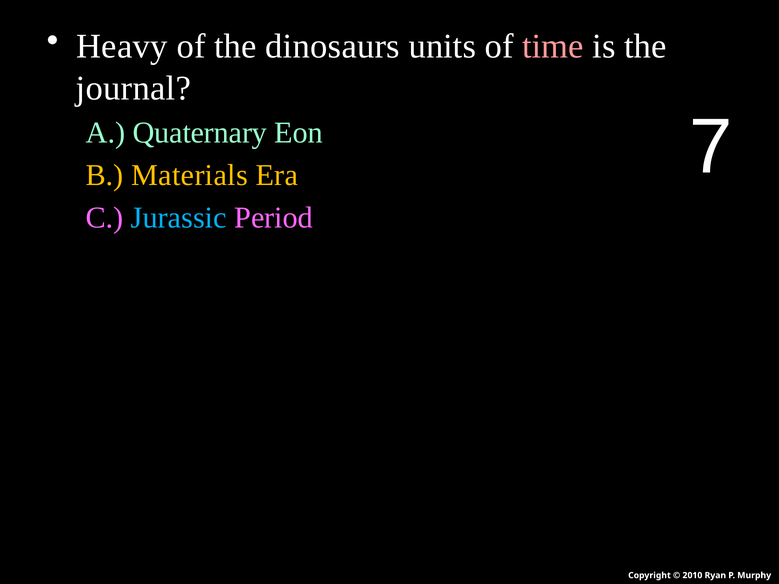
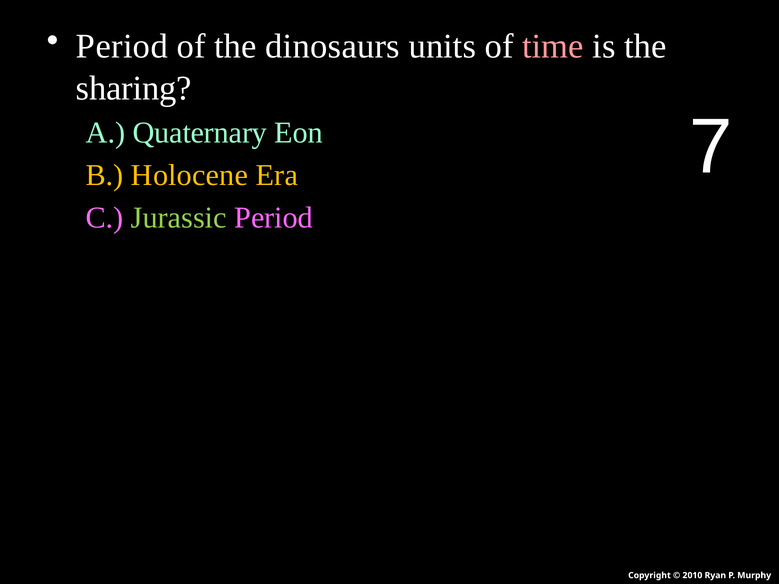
Heavy at (122, 47): Heavy -> Period
journal: journal -> sharing
Materials: Materials -> Holocene
Jurassic colour: light blue -> light green
